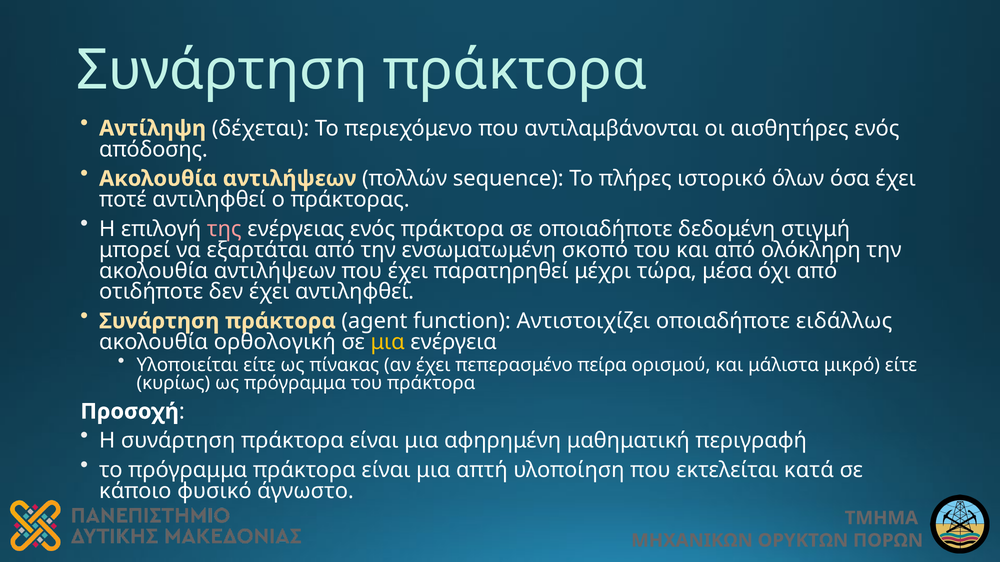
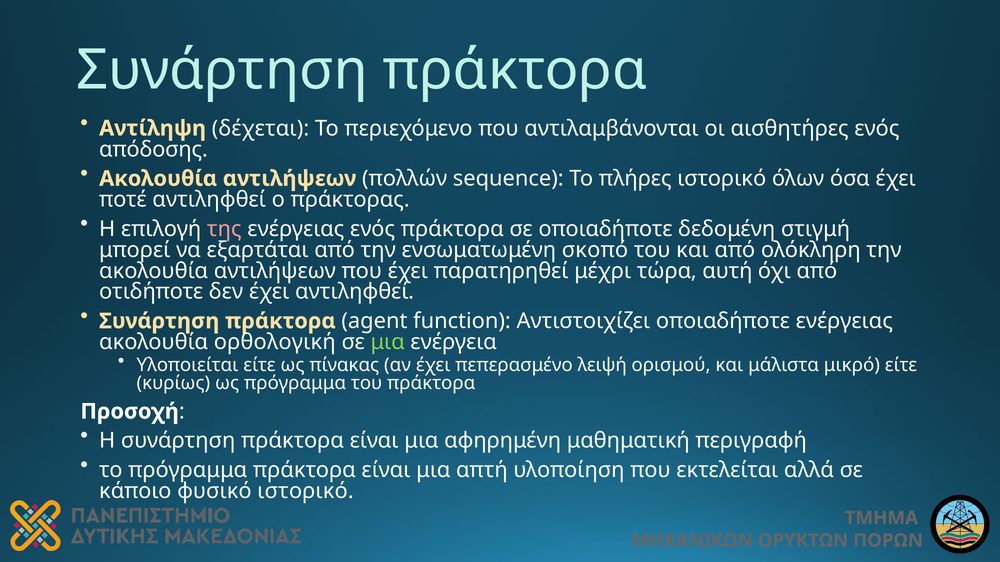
μέσα: μέσα -> αυτή
οποιαδήποτε ειδάλλως: ειδάλλως -> ενέργειας
μια at (388, 342) colour: yellow -> light green
πείρα: πείρα -> λειψή
κατά: κατά -> αλλά
φυσικό άγνωστο: άγνωστο -> ιστορικό
